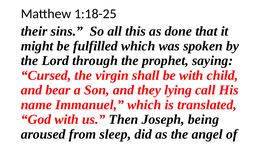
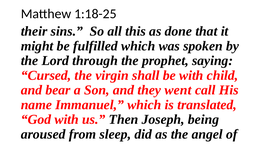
lying: lying -> went
